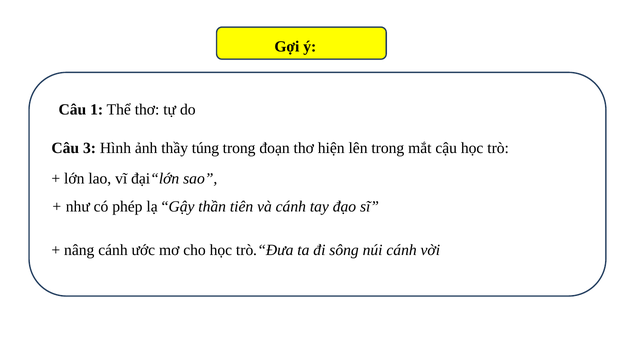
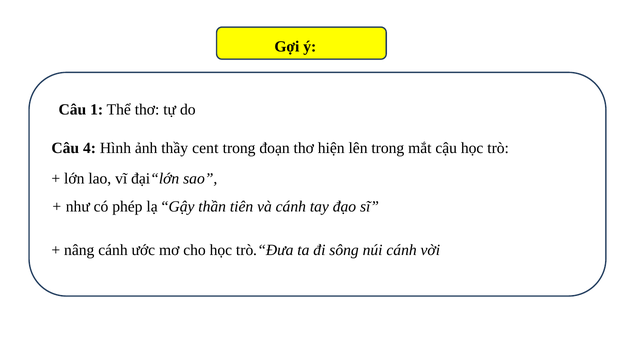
3: 3 -> 4
túng: túng -> cent
